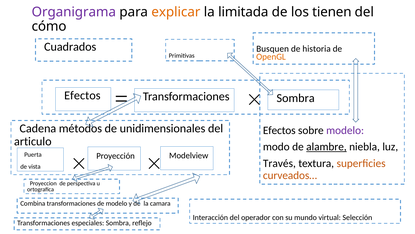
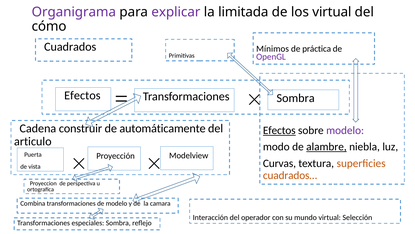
explicar colour: orange -> purple
los tienen: tienen -> virtual
Busquen: Busquen -> Mínimos
historia: historia -> práctica
OpenGL colour: orange -> purple
métodos: métodos -> construir
unidimensionales: unidimensionales -> automáticamente
Efectos at (279, 130) underline: none -> present
Través: Través -> Curvas
curveados…: curveados… -> cuadrados…
